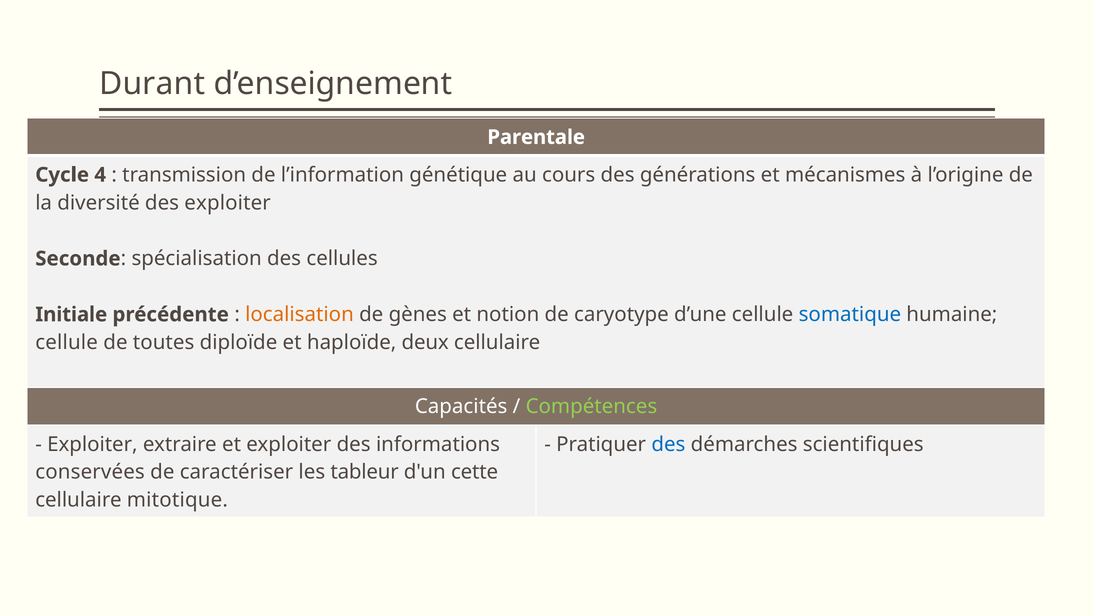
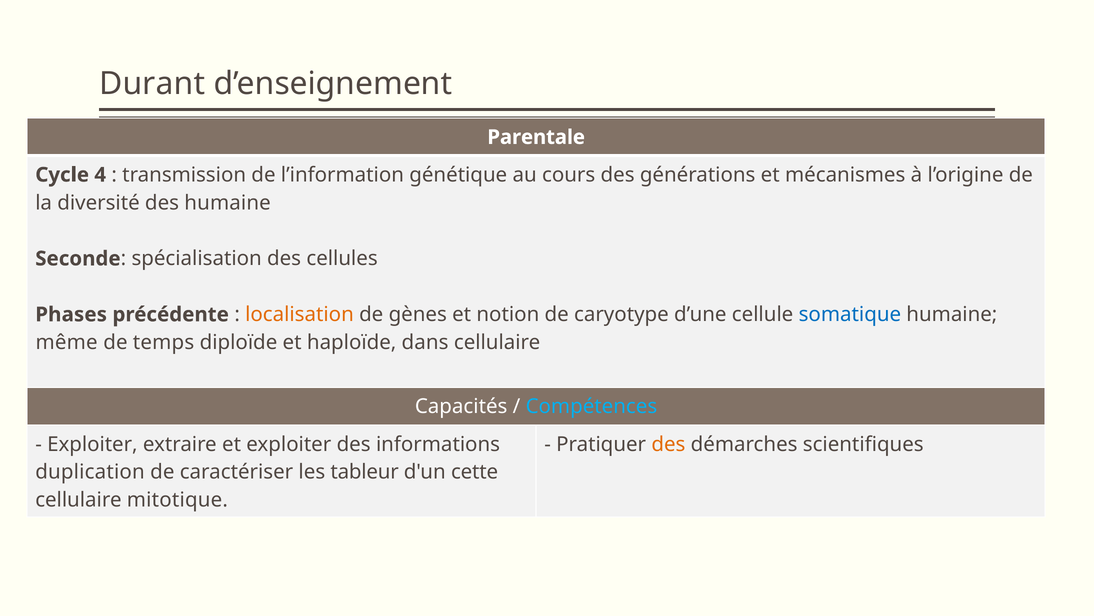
des exploiter: exploiter -> humaine
Initiale: Initiale -> Phases
cellule at (67, 342): cellule -> même
toutes: toutes -> temps
deux: deux -> dans
Compétences colour: light green -> light blue
des at (668, 444) colour: blue -> orange
conservées: conservées -> duplication
